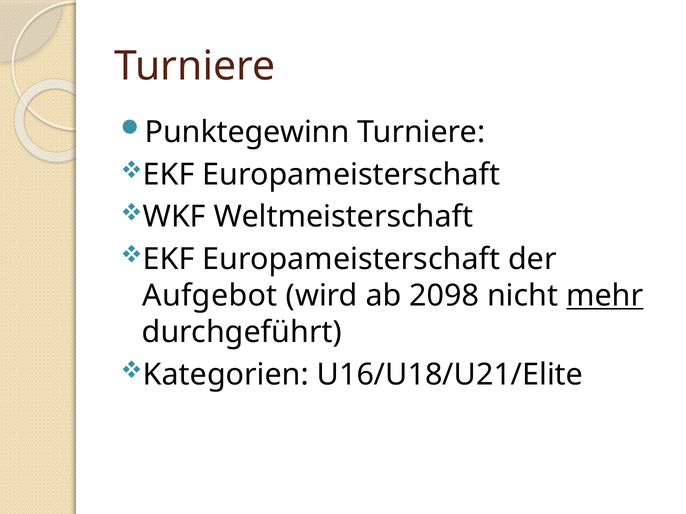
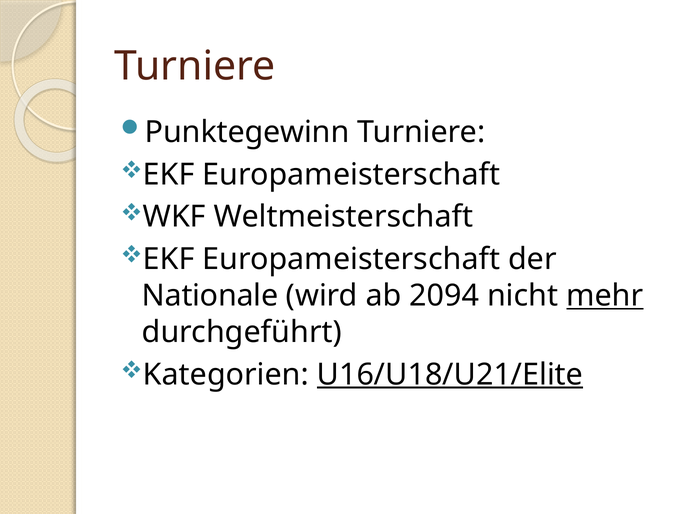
Aufgebot: Aufgebot -> Nationale
2098: 2098 -> 2094
U16/U18/U21/Elite underline: none -> present
